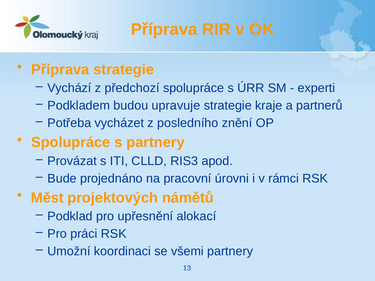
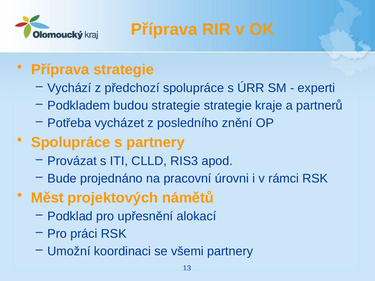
budou upravuje: upravuje -> strategie
